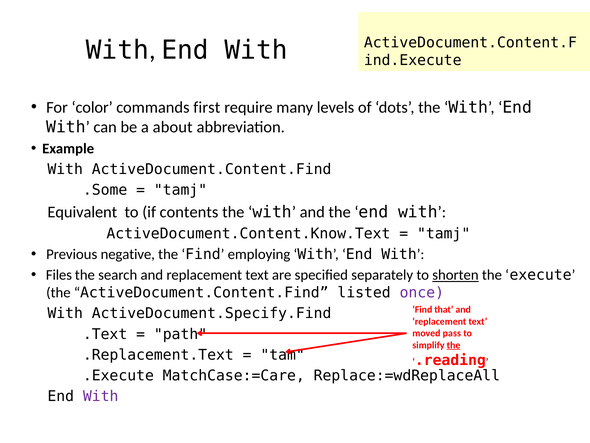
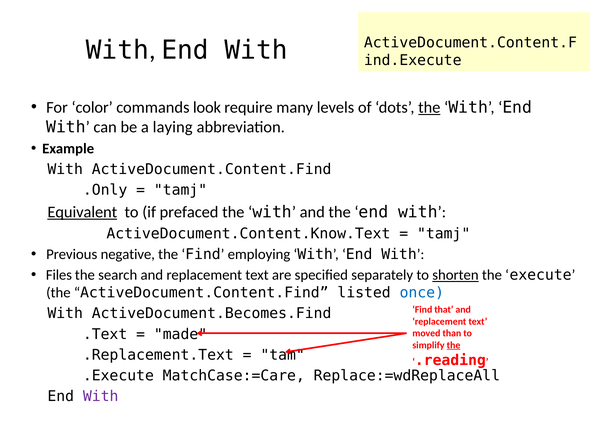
first: first -> look
the at (429, 107) underline: none -> present
about: about -> laying
.Some: .Some -> .Only
Equivalent underline: none -> present
contents: contents -> prefaced
once colour: purple -> blue
ActiveDocument.Specify.Find: ActiveDocument.Specify.Find -> ActiveDocument.Becomes.Find
path: path -> made
pass: pass -> than
